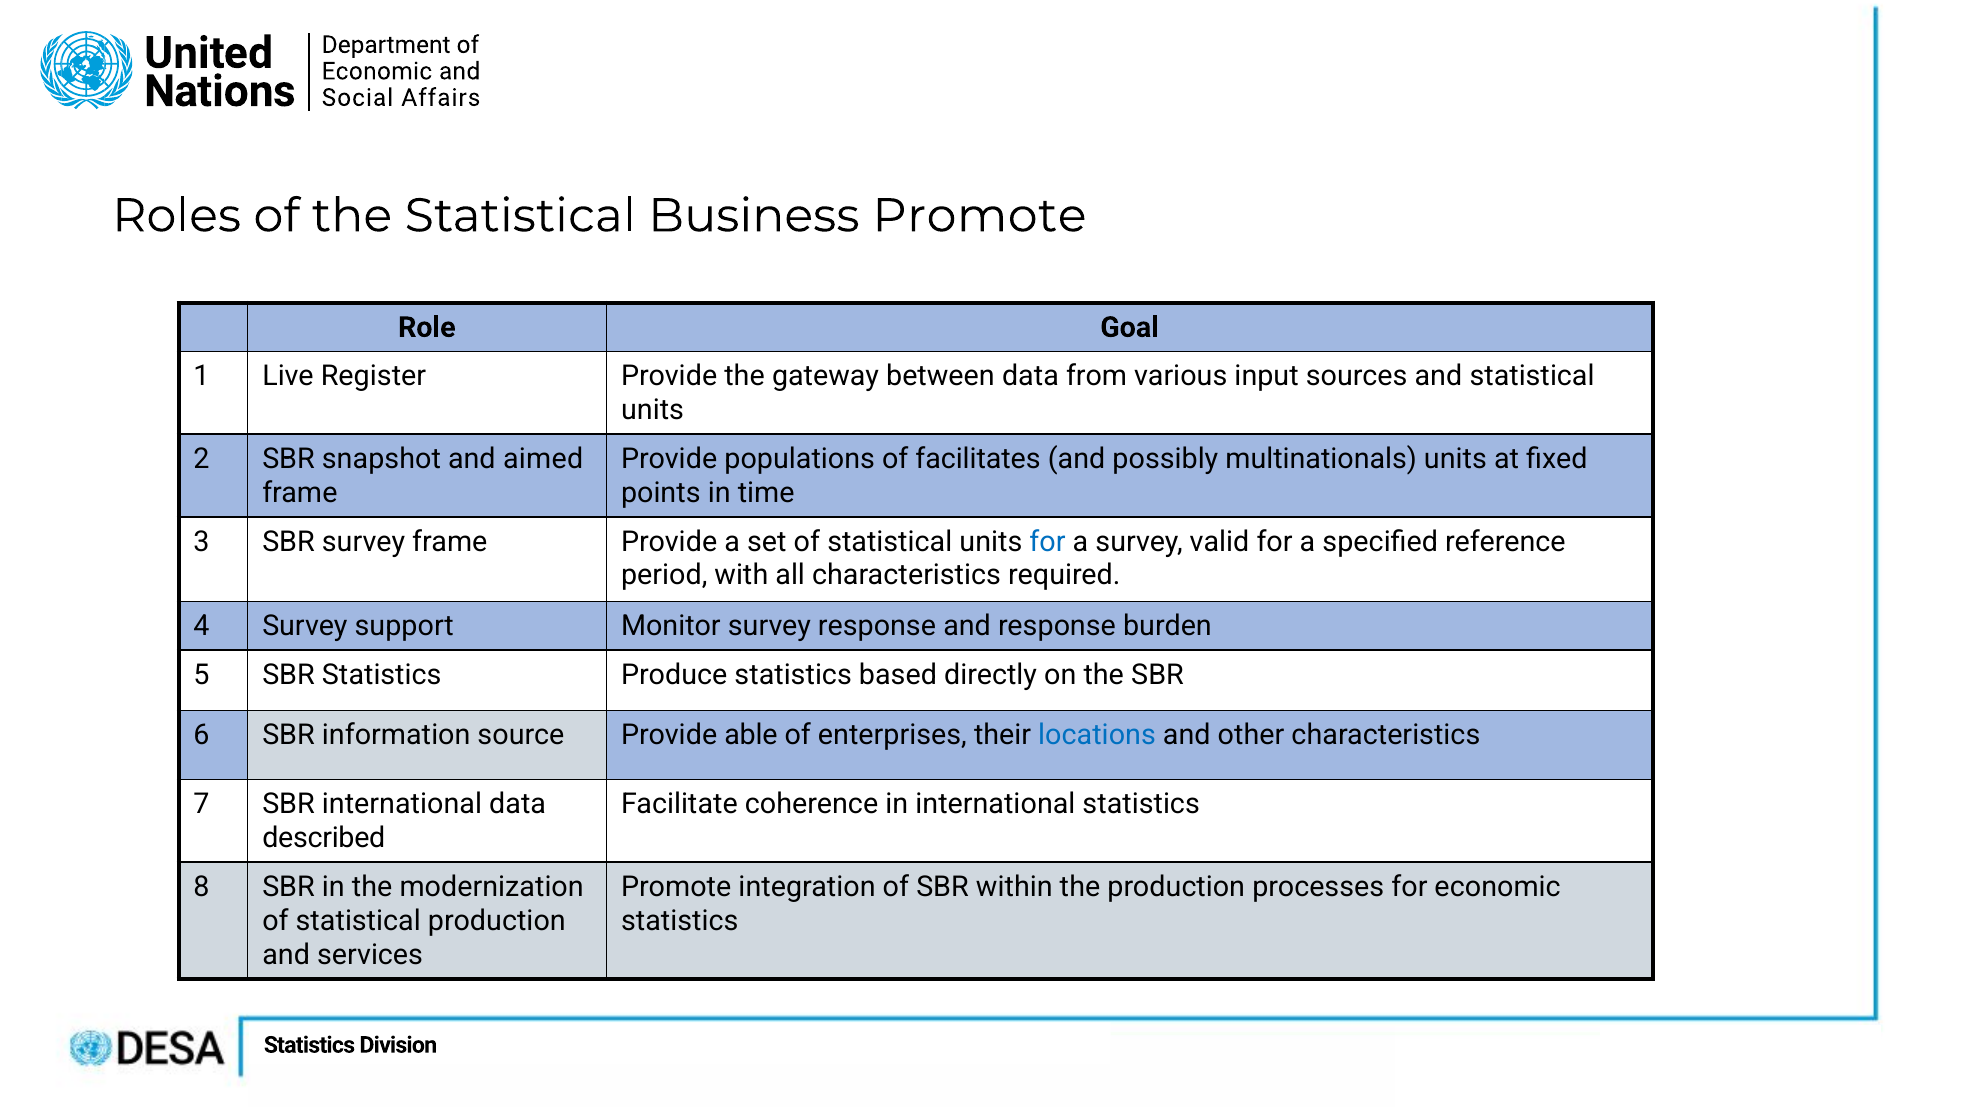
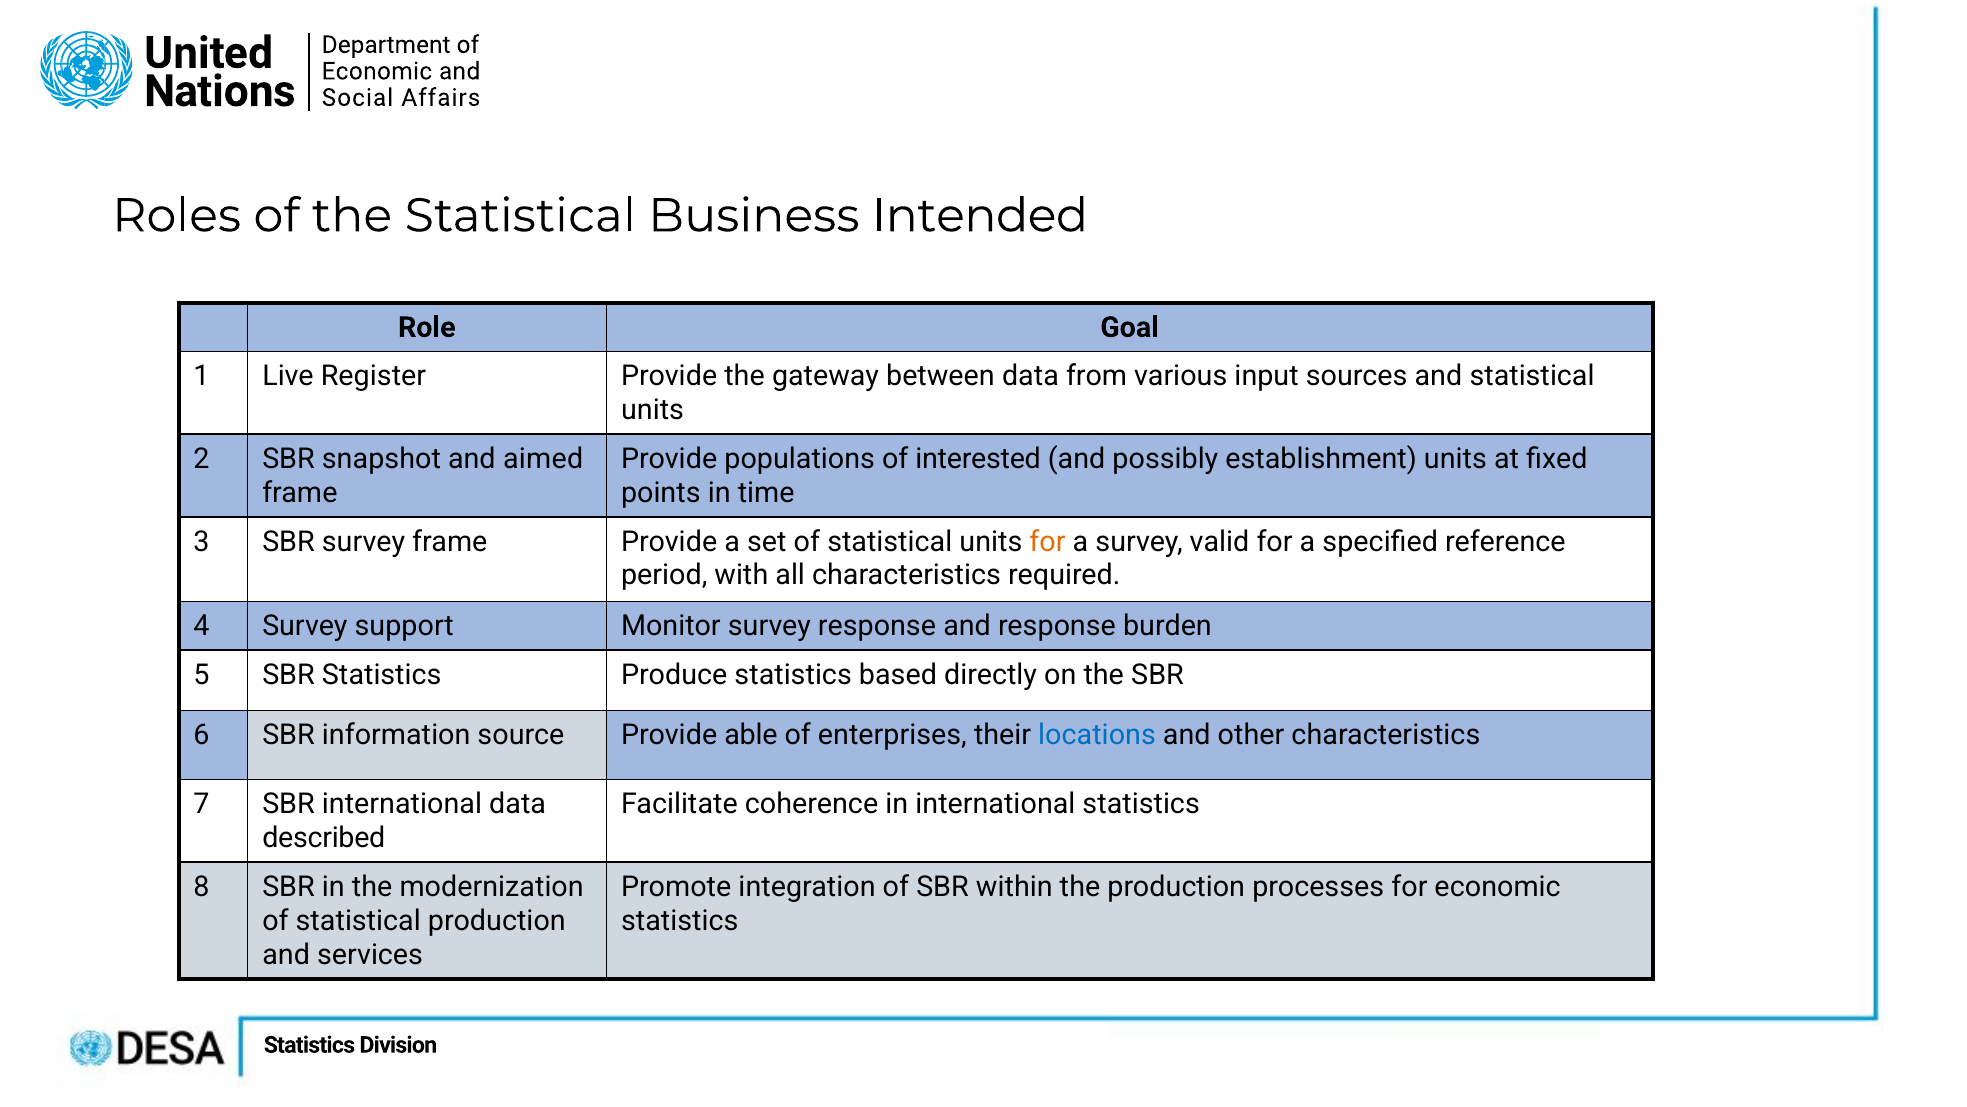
Business Promote: Promote -> Intended
facilitates: facilitates -> interested
multinationals: multinationals -> establishment
for at (1048, 541) colour: blue -> orange
